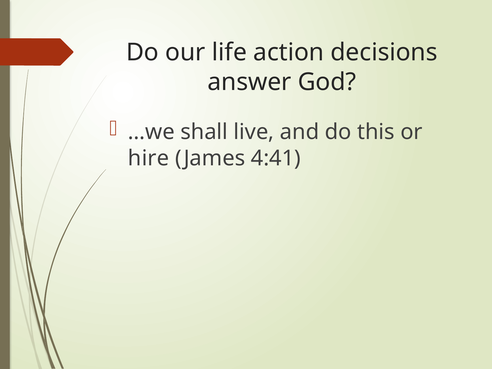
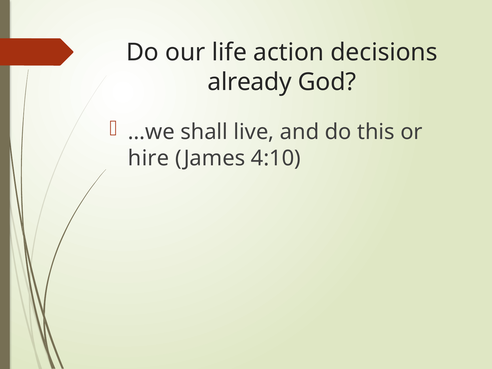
answer: answer -> already
4:41: 4:41 -> 4:10
